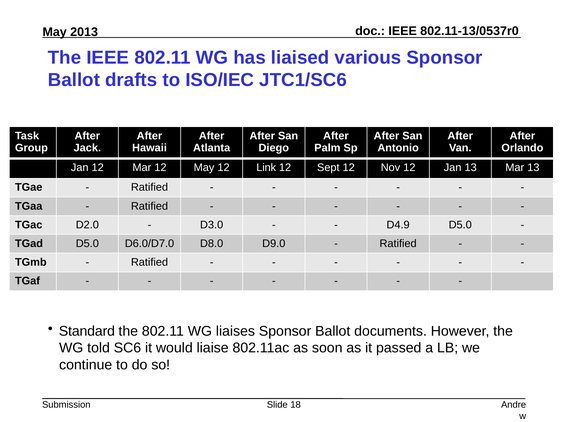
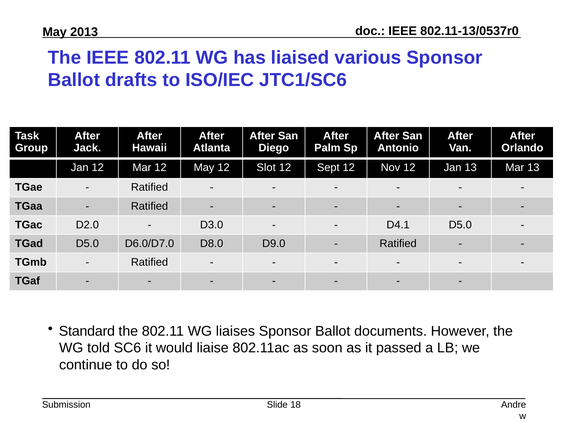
Link: Link -> Slot
D4.9: D4.9 -> D4.1
